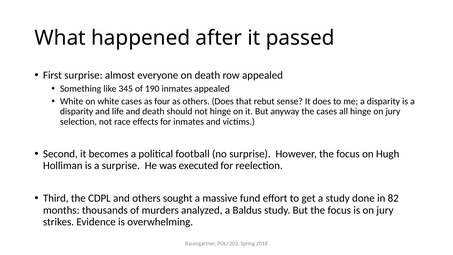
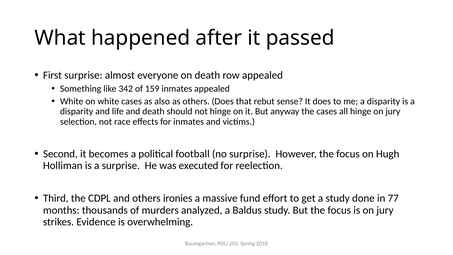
345: 345 -> 342
190: 190 -> 159
four: four -> also
sought: sought -> ironies
82: 82 -> 77
